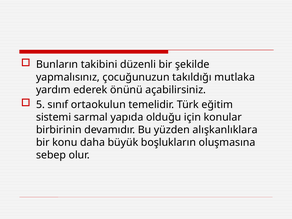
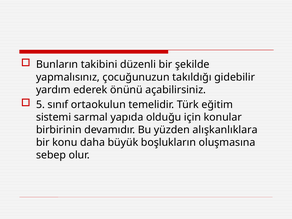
mutlaka: mutlaka -> gidebilir
